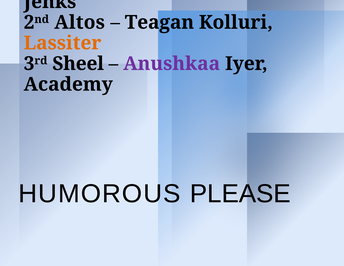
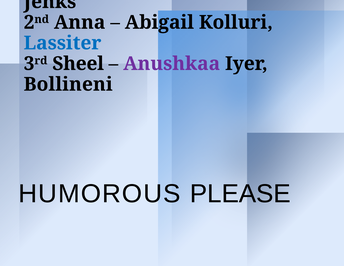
Altos: Altos -> Anna
Teagan: Teagan -> Abigail
Lassiter colour: orange -> blue
Academy: Academy -> Bollineni
